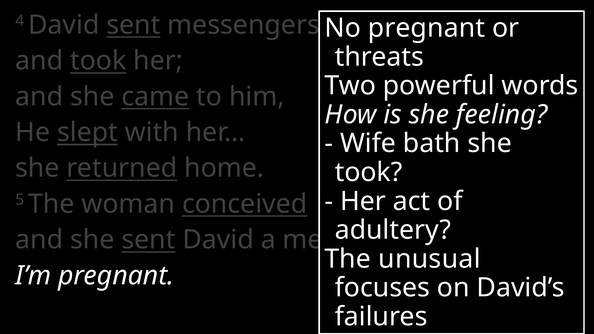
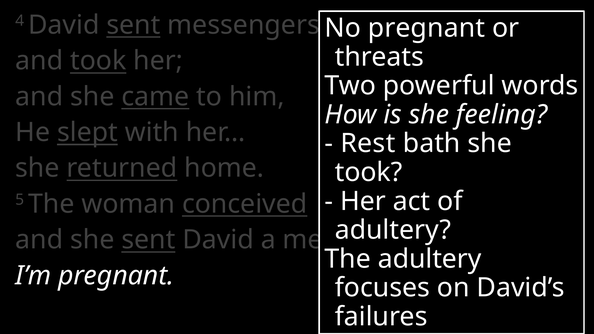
Wife: Wife -> Rest
The unusual: unusual -> adultery
